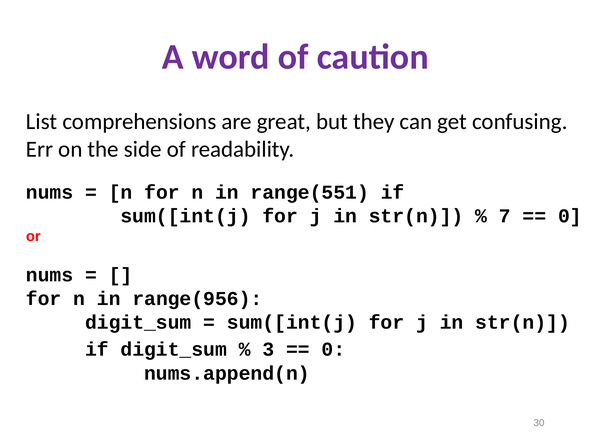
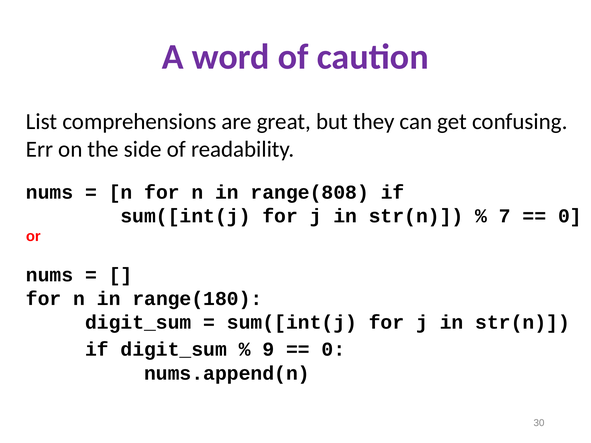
range(551: range(551 -> range(808
range(956: range(956 -> range(180
3: 3 -> 9
